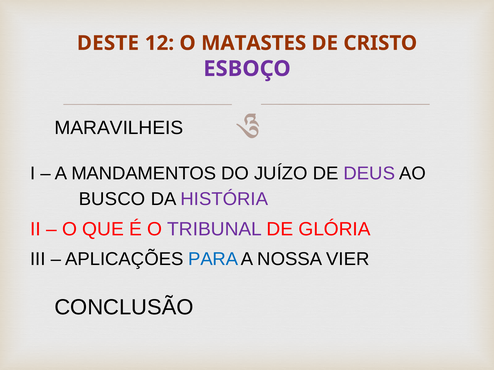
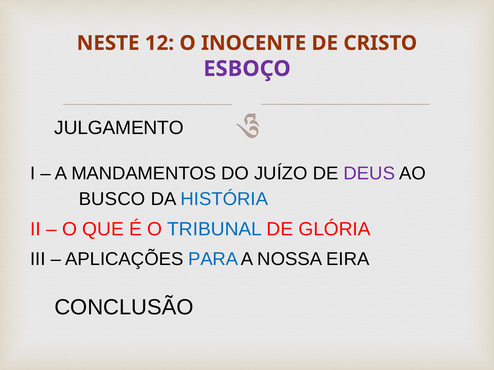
DESTE: DESTE -> NESTE
MATASTES: MATASTES -> INOCENTE
MARAVILHEIS: MARAVILHEIS -> JULGAMENTO
HISTÓRIA colour: purple -> blue
TRIBUNAL colour: purple -> blue
VIER: VIER -> EIRA
